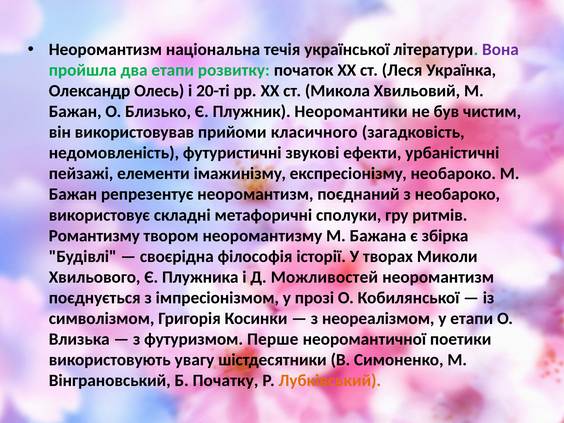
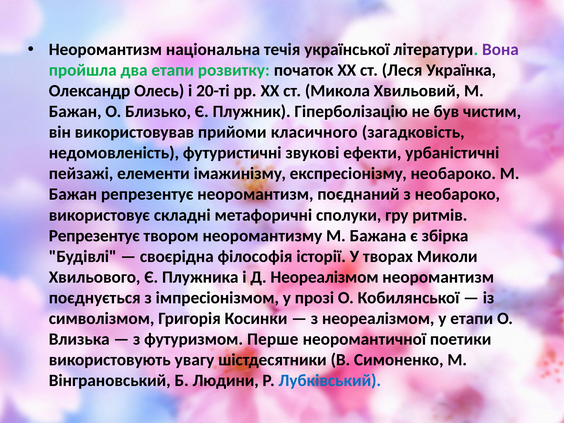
Неоромантики: Неоромантики -> Гіперболізацію
Романтизму at (94, 236): Романтизму -> Репрезентує
Д Можливостей: Можливостей -> Неореалізмом
Початку: Початку -> Людини
Лубківський colour: orange -> blue
